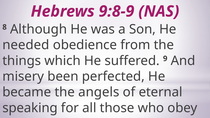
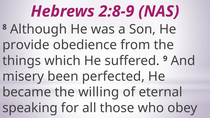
9:8-9: 9:8-9 -> 2:8-9
needed: needed -> provide
angels: angels -> willing
